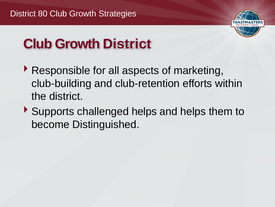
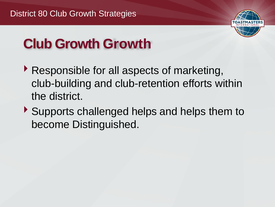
Growth District: District -> Growth
